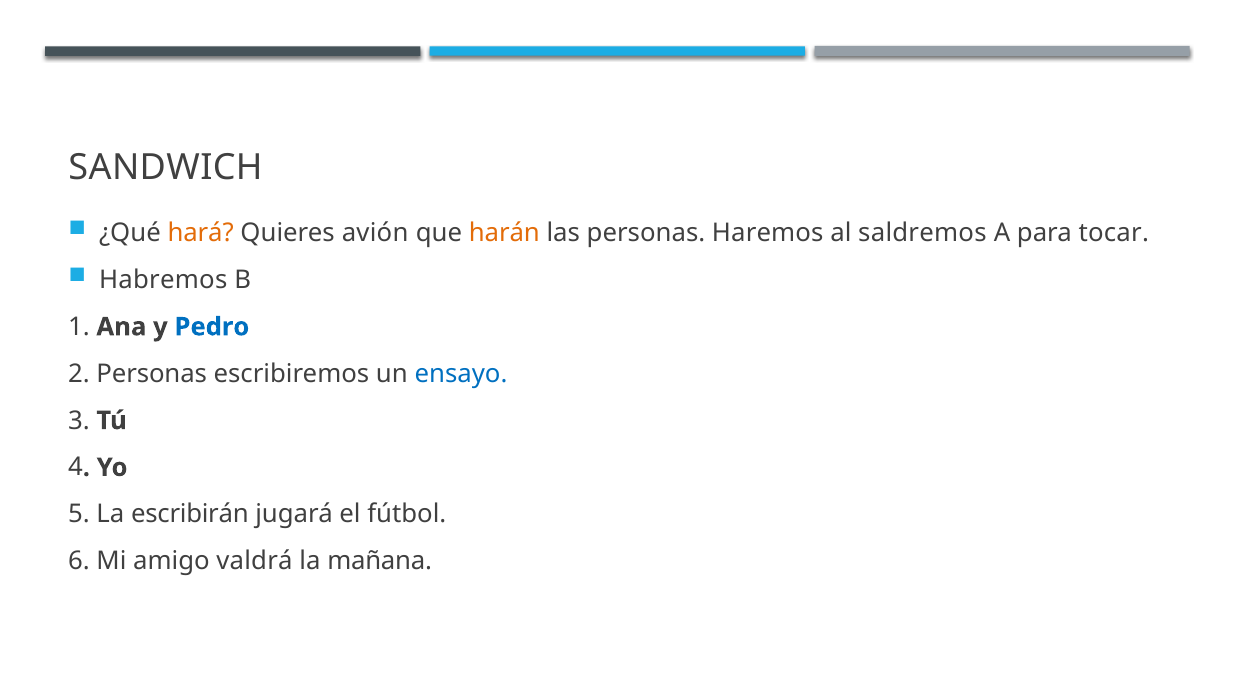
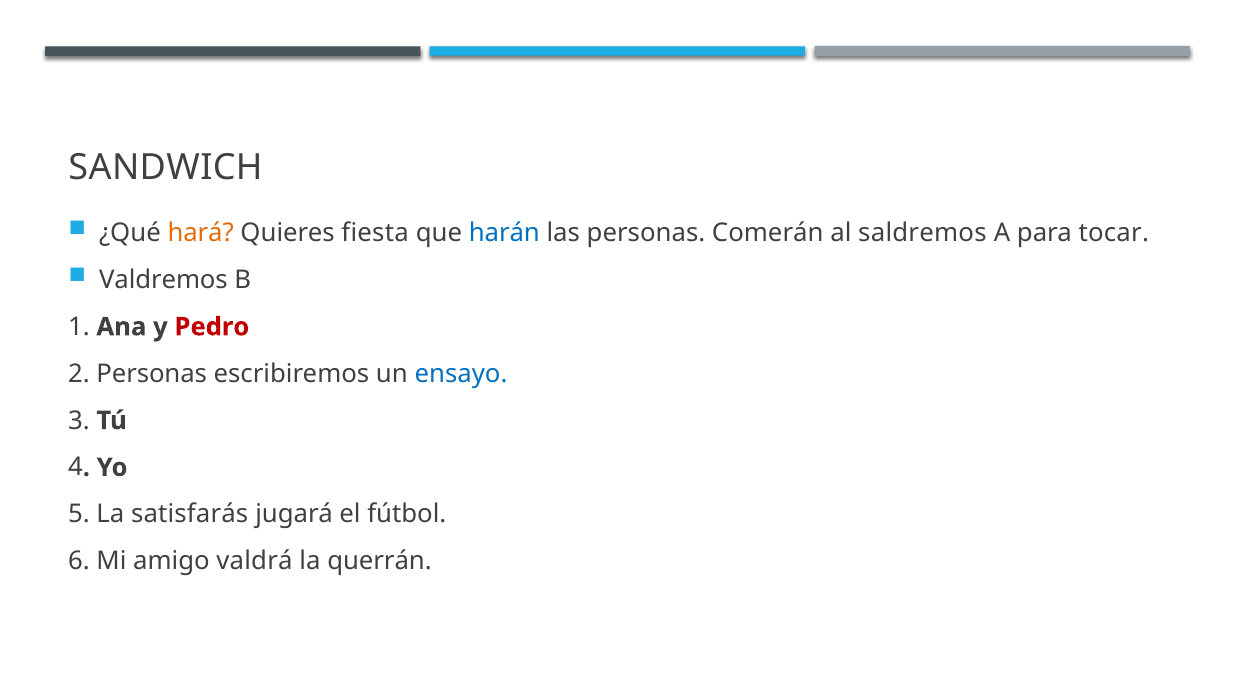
avión: avión -> fiesta
harán colour: orange -> blue
Haremos: Haremos -> Comerán
Habremos: Habremos -> Valdremos
Pedro colour: blue -> red
escribirán: escribirán -> satisfarás
mañana: mañana -> querrán
